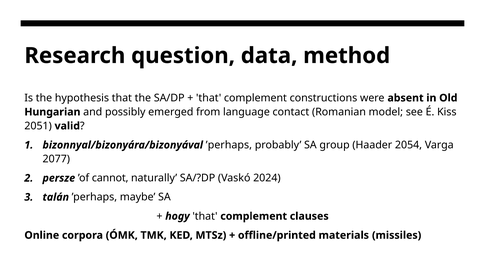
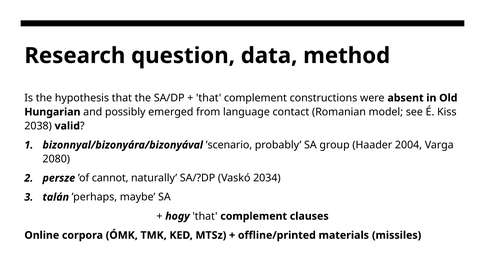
2051: 2051 -> 2038
bizonnyal/bizonyára/bizonyával ’perhaps: ’perhaps -> ’scenario
2054: 2054 -> 2004
2077: 2077 -> 2080
2024: 2024 -> 2034
